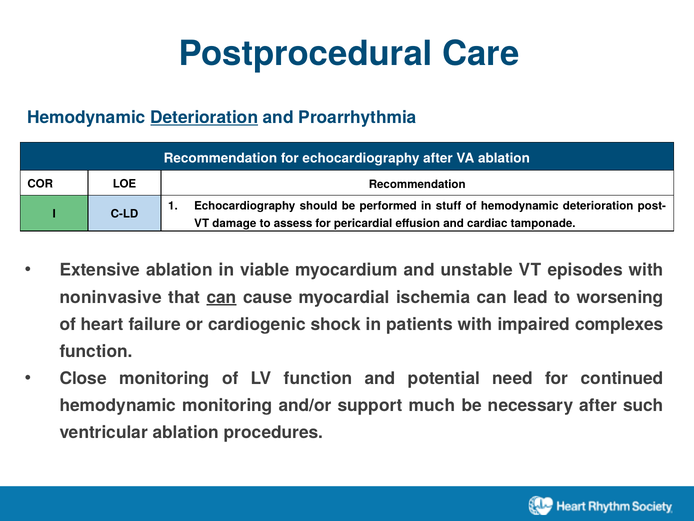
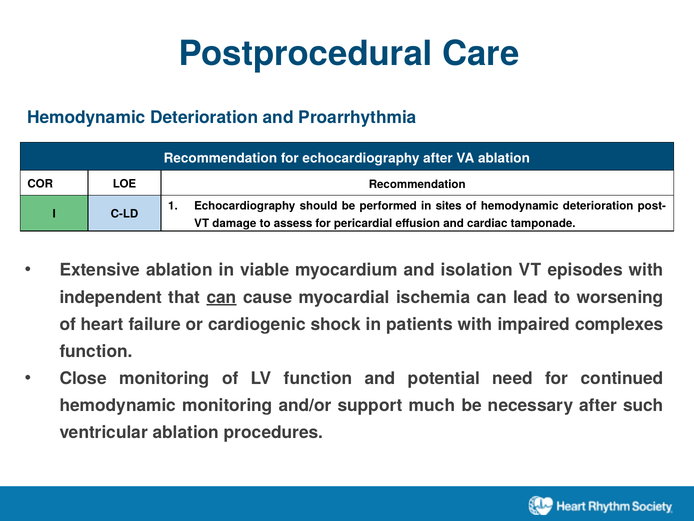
Deterioration at (204, 118) underline: present -> none
stuff: stuff -> sites
unstable: unstable -> isolation
noninvasive: noninvasive -> independent
